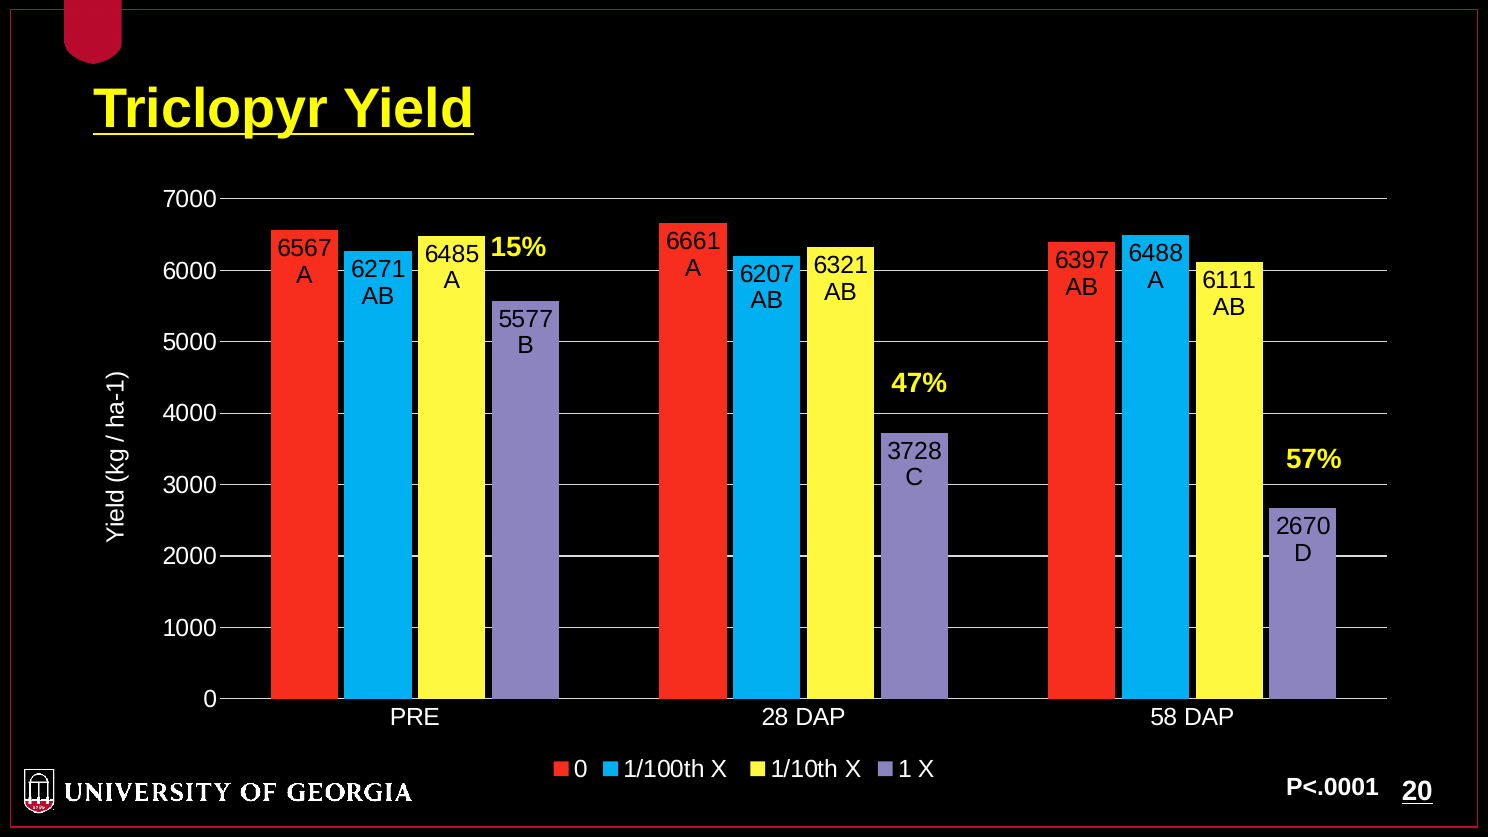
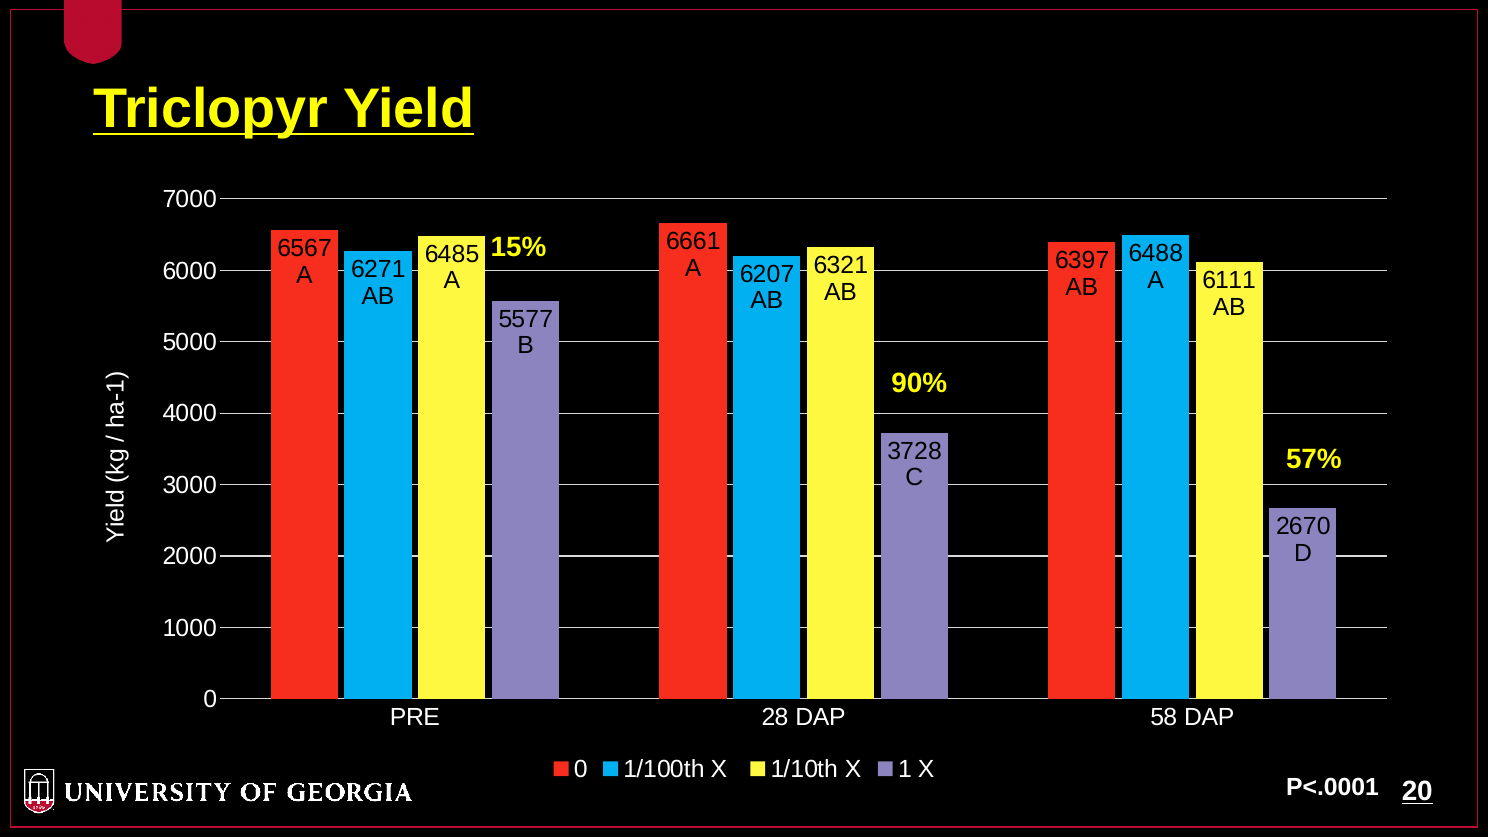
47%: 47% -> 90%
